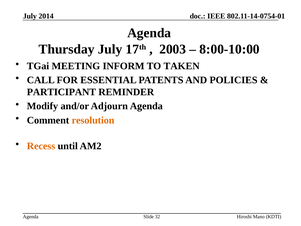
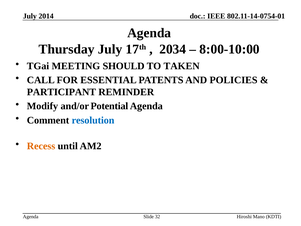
2003: 2003 -> 2034
INFORM: INFORM -> SHOULD
Adjourn: Adjourn -> Potential
resolution colour: orange -> blue
